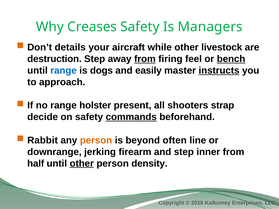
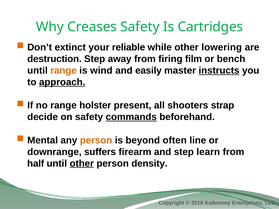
Managers: Managers -> Cartridges
details: details -> extinct
aircraft: aircraft -> reliable
livestock: livestock -> lowering
from at (145, 59) underline: present -> none
feel: feel -> film
bench underline: present -> none
range at (64, 71) colour: blue -> orange
dogs: dogs -> wind
approach underline: none -> present
Rabbit: Rabbit -> Mental
jerking: jerking -> suffers
inner: inner -> learn
